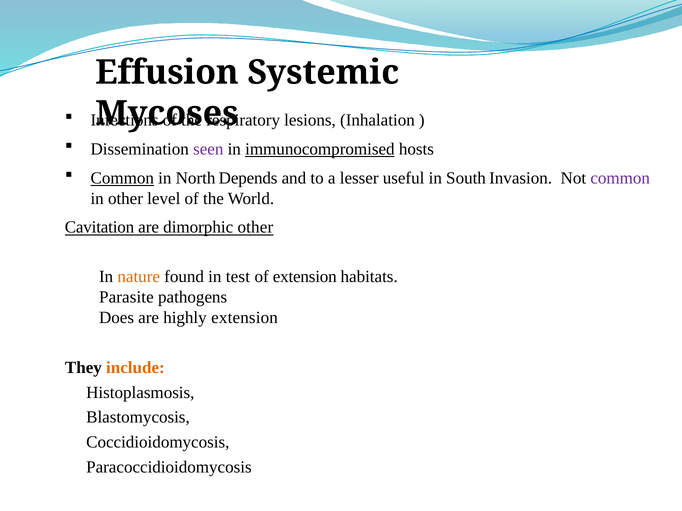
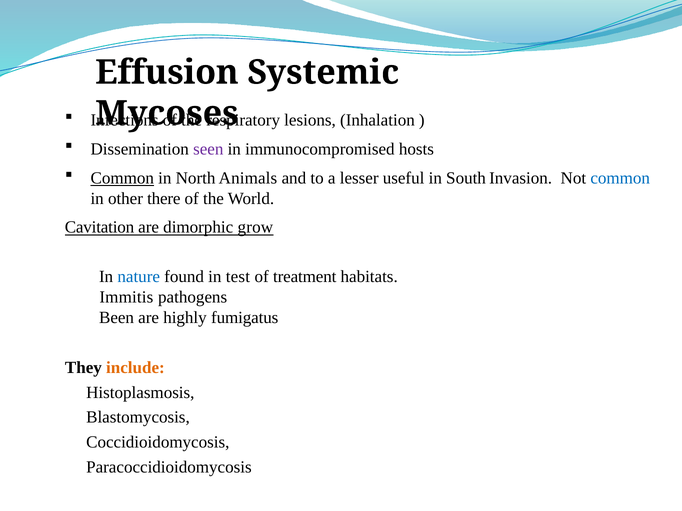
immunocompromised underline: present -> none
Depends: Depends -> Animals
common at (620, 178) colour: purple -> blue
level: level -> there
dimorphic other: other -> grow
nature colour: orange -> blue
of extension: extension -> treatment
Parasite: Parasite -> Immitis
Does: Does -> Been
highly extension: extension -> fumigatus
